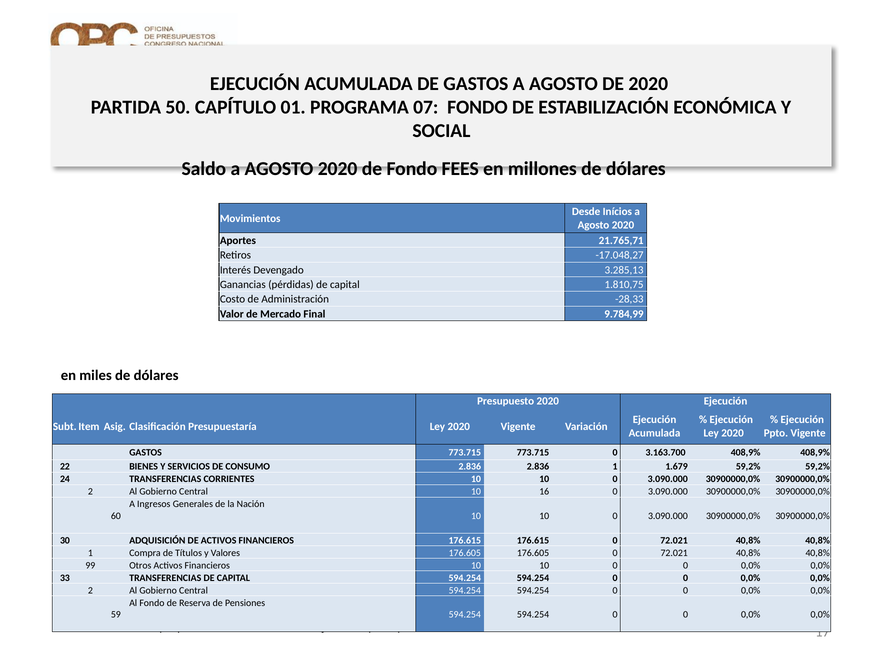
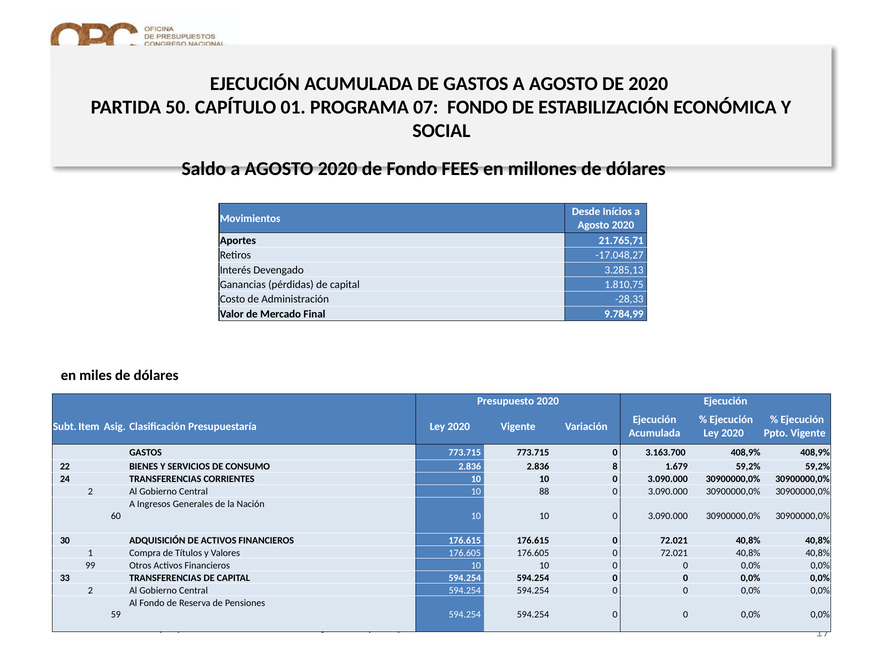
2.836 1: 1 -> 8
16: 16 -> 88
